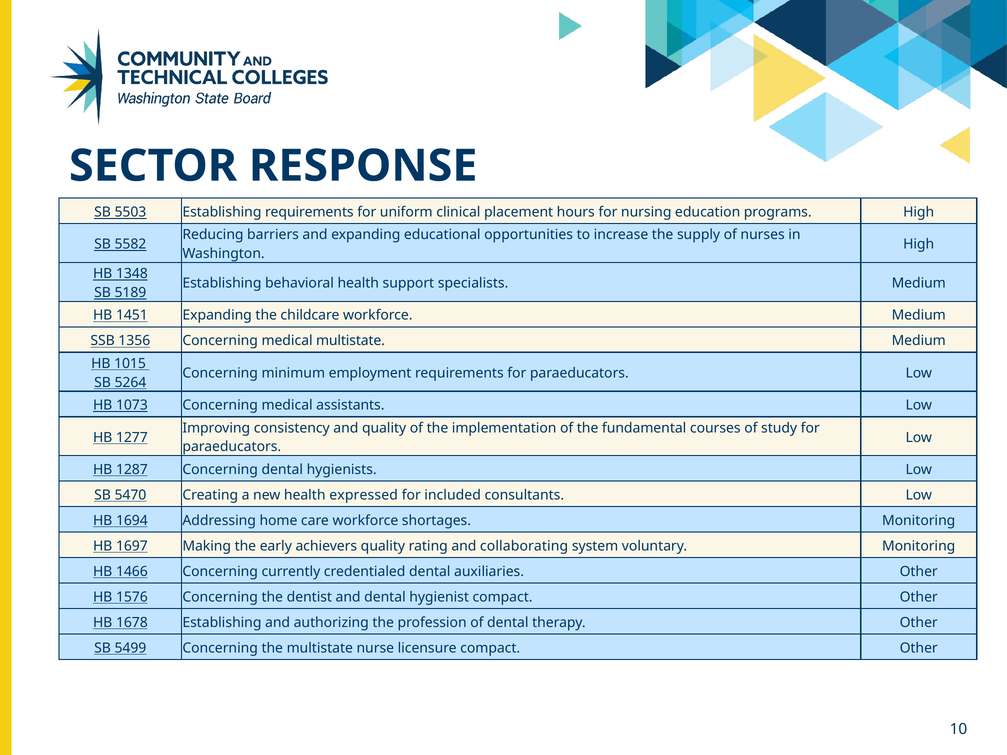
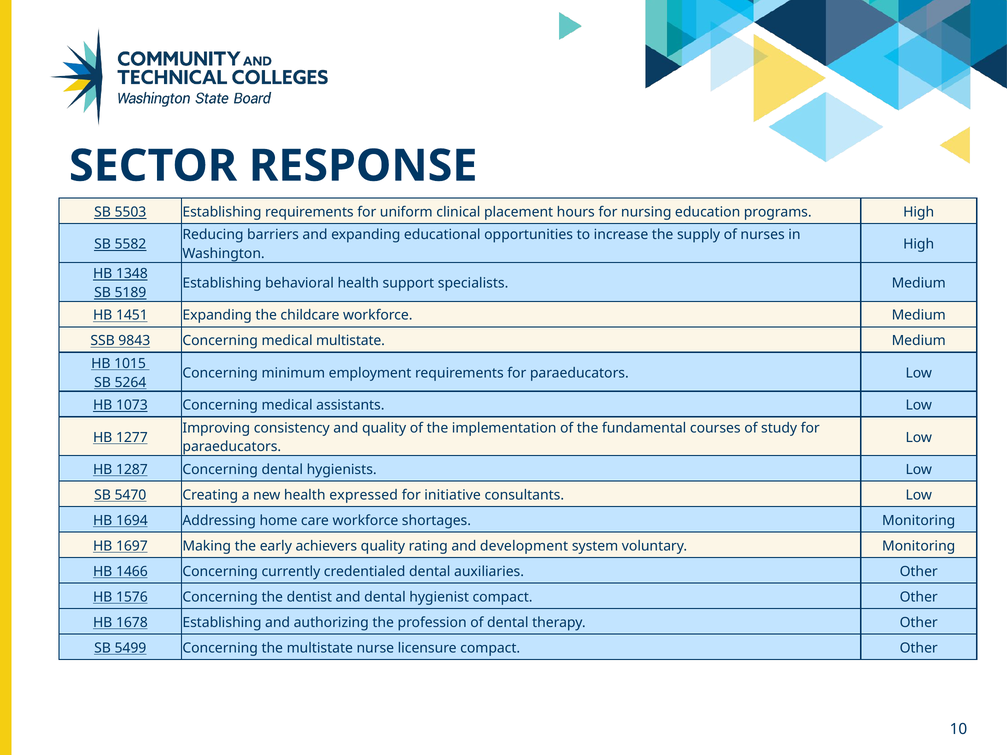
1356: 1356 -> 9843
included: included -> initiative
collaborating: collaborating -> development
